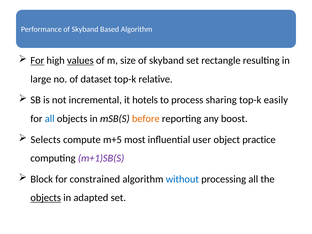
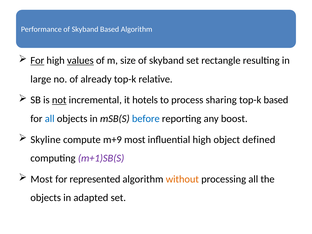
dataset: dataset -> already
not underline: none -> present
top-k easily: easily -> based
before colour: orange -> blue
Selects: Selects -> Skyline
m+5: m+5 -> m+9
influential user: user -> high
practice: practice -> defined
Block at (42, 179): Block -> Most
constrained: constrained -> represented
without colour: blue -> orange
objects at (46, 198) underline: present -> none
